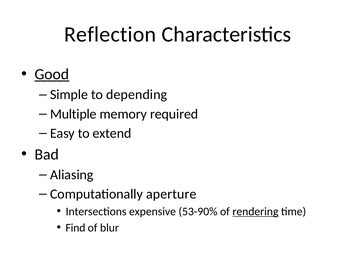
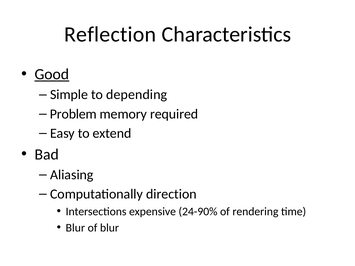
Multiple: Multiple -> Problem
aperture: aperture -> direction
53-90%: 53-90% -> 24-90%
rendering underline: present -> none
Find at (75, 228): Find -> Blur
